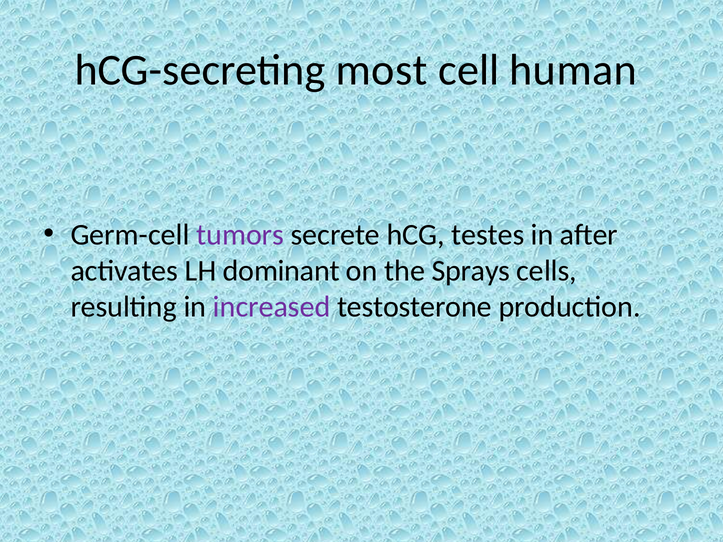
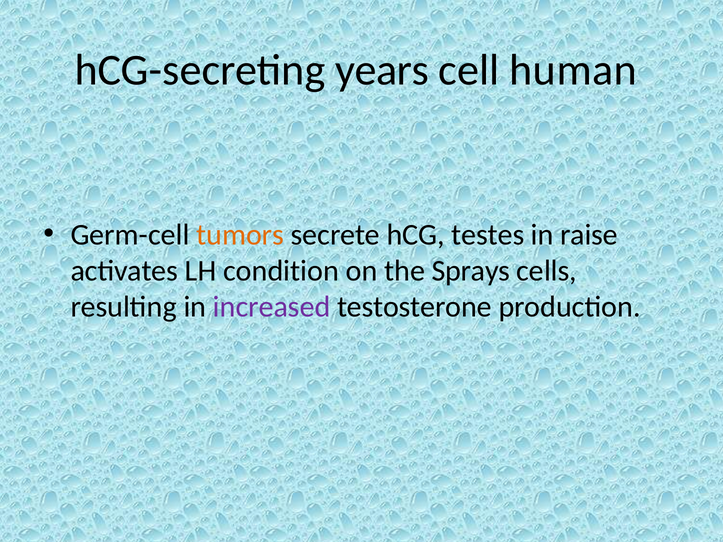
most: most -> years
tumors colour: purple -> orange
after: after -> raise
dominant: dominant -> condition
